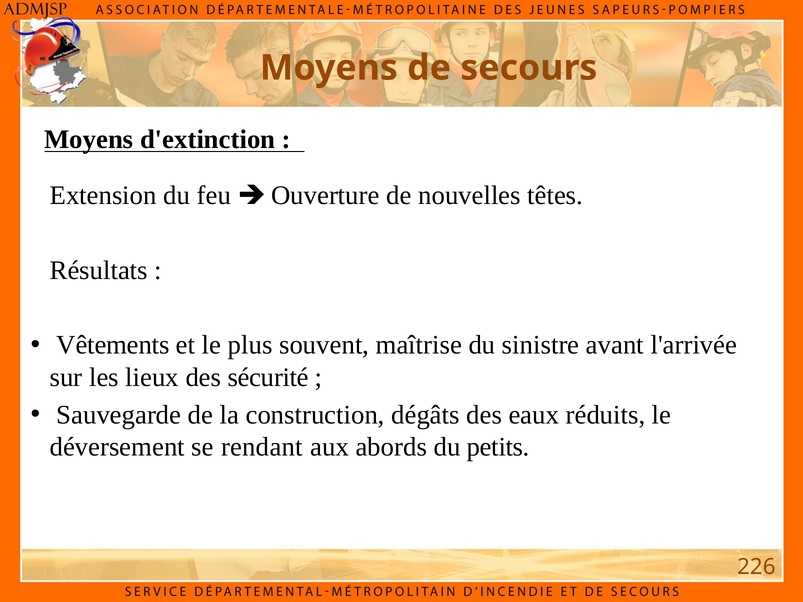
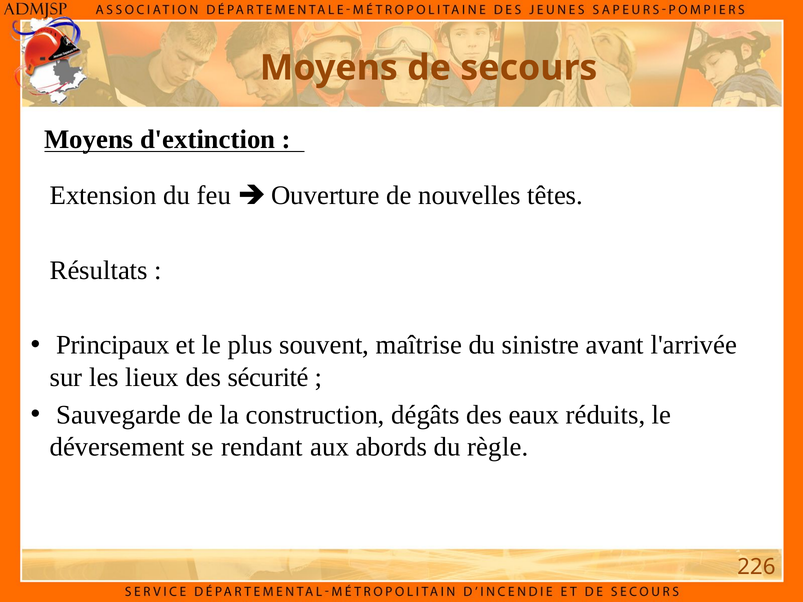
Vêtements: Vêtements -> Principaux
petits: petits -> règle
